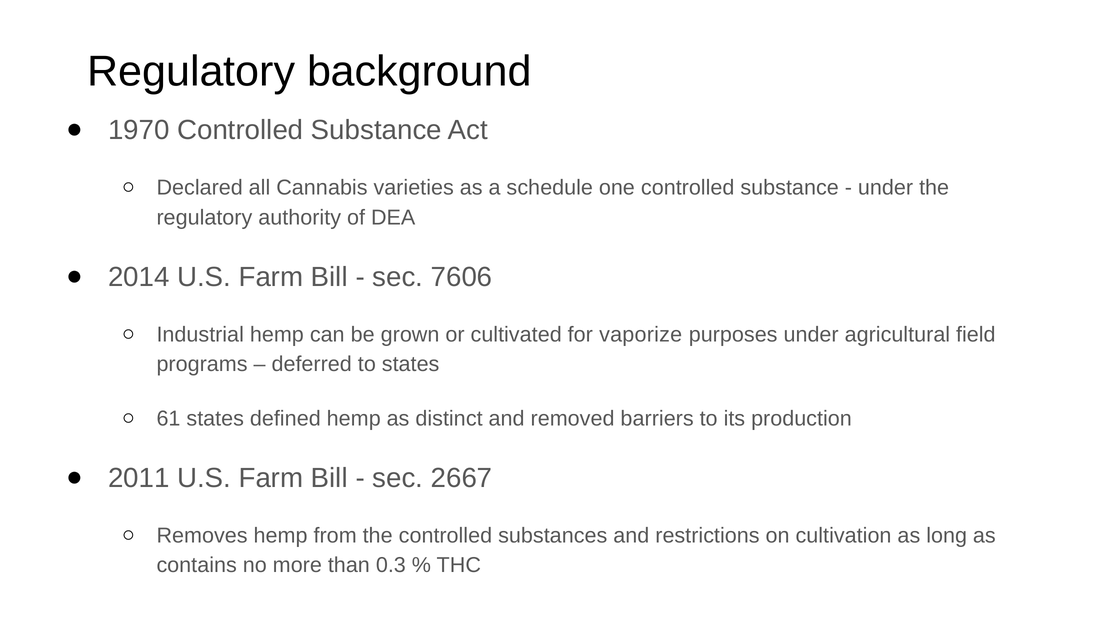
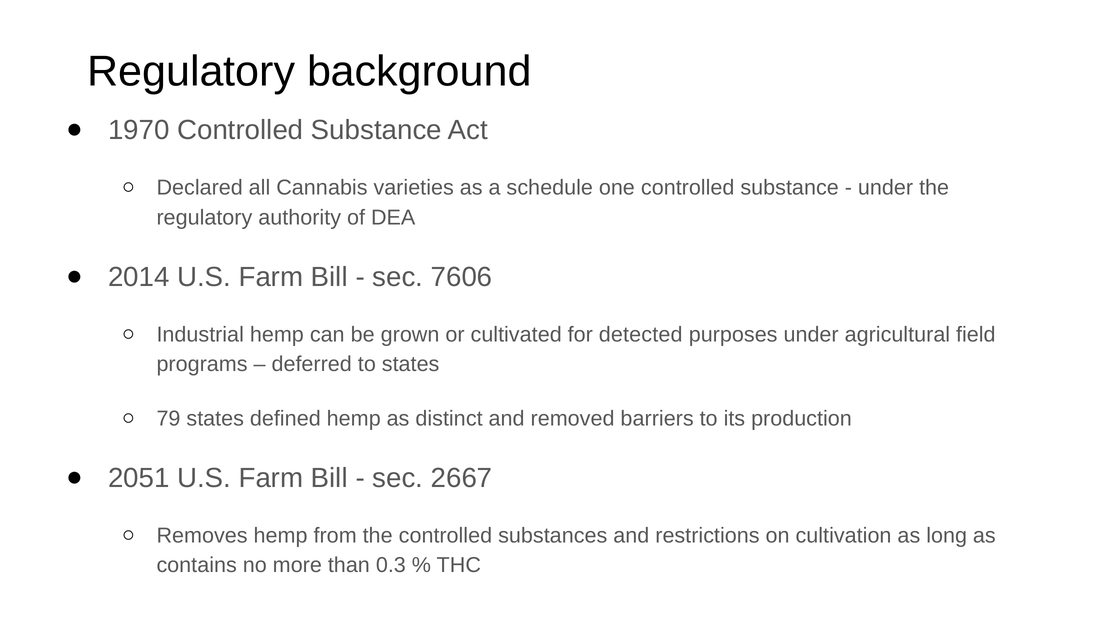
vaporize: vaporize -> detected
61: 61 -> 79
2011: 2011 -> 2051
